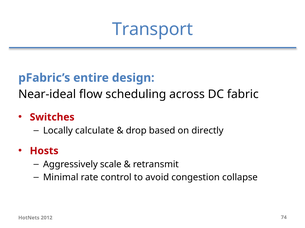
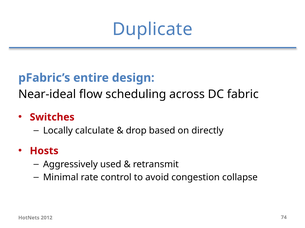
Transport: Transport -> Duplicate
scale: scale -> used
